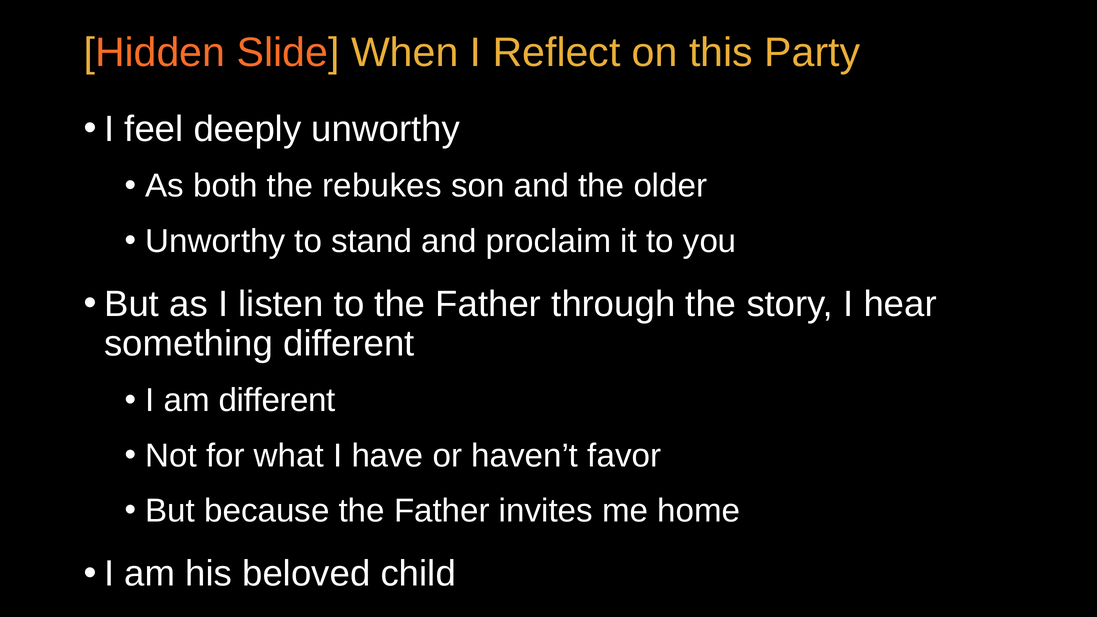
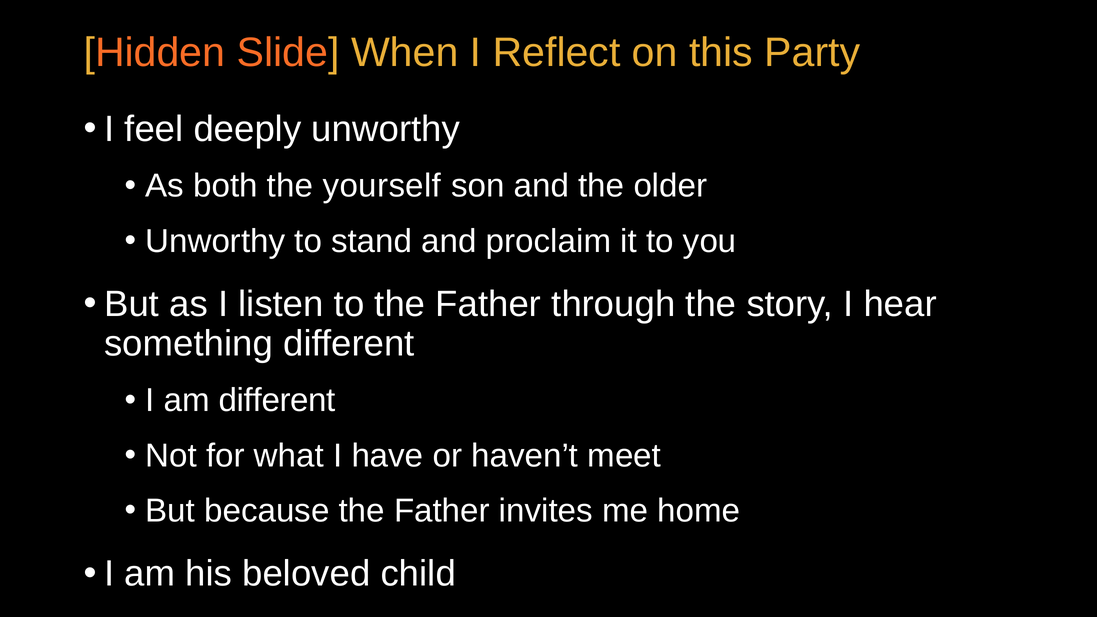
rebukes: rebukes -> yourself
favor: favor -> meet
